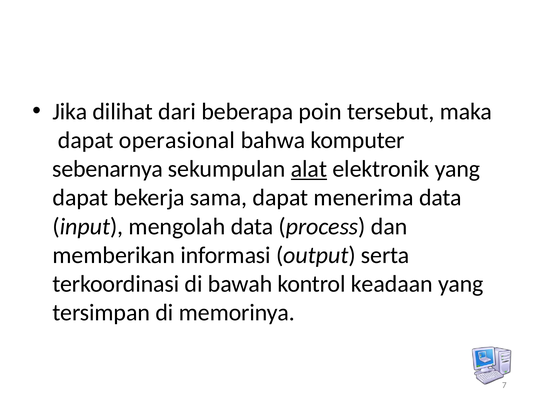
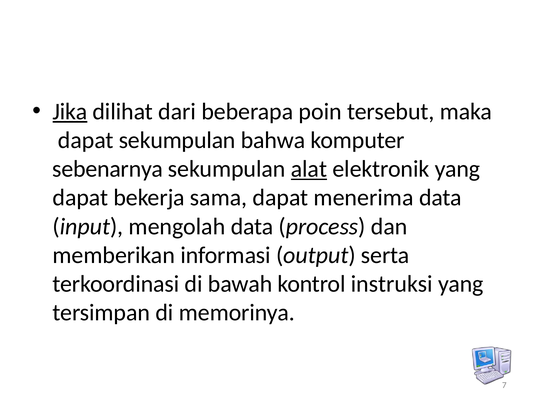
Jika underline: none -> present
dapat operasional: operasional -> sekumpulan
keadaan: keadaan -> instruksi
